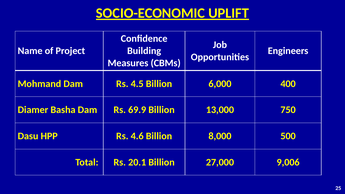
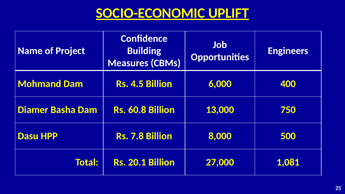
69.9: 69.9 -> 60.8
4.6: 4.6 -> 7.8
9,006: 9,006 -> 1,081
